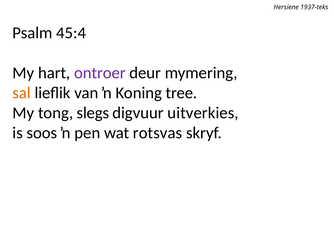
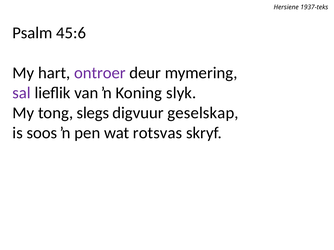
45:4: 45:4 -> 45:6
sal colour: orange -> purple
tree: tree -> slyk
uitverkies: uitverkies -> geselskap
